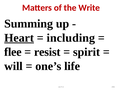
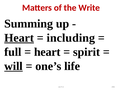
flee: flee -> full
resist at (47, 52): resist -> heart
will underline: none -> present
